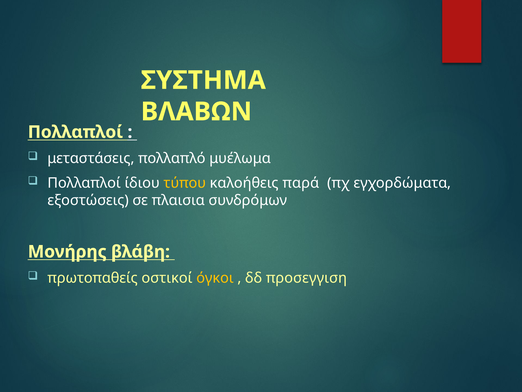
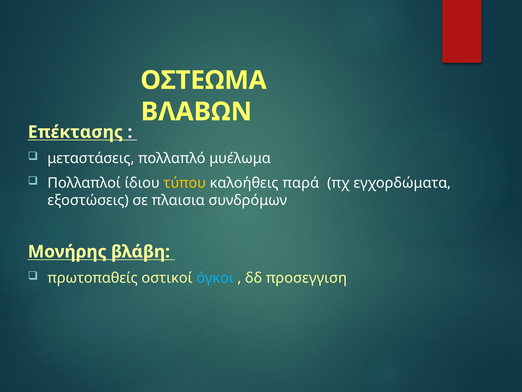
ΣΥΣΤΗΜΑ: ΣΥΣΤΗΜΑ -> ΟΣΤΕΩΜΑ
Πολλαπλοί at (75, 132): Πολλαπλοί -> Επέκτασης
όγκοι colour: yellow -> light blue
